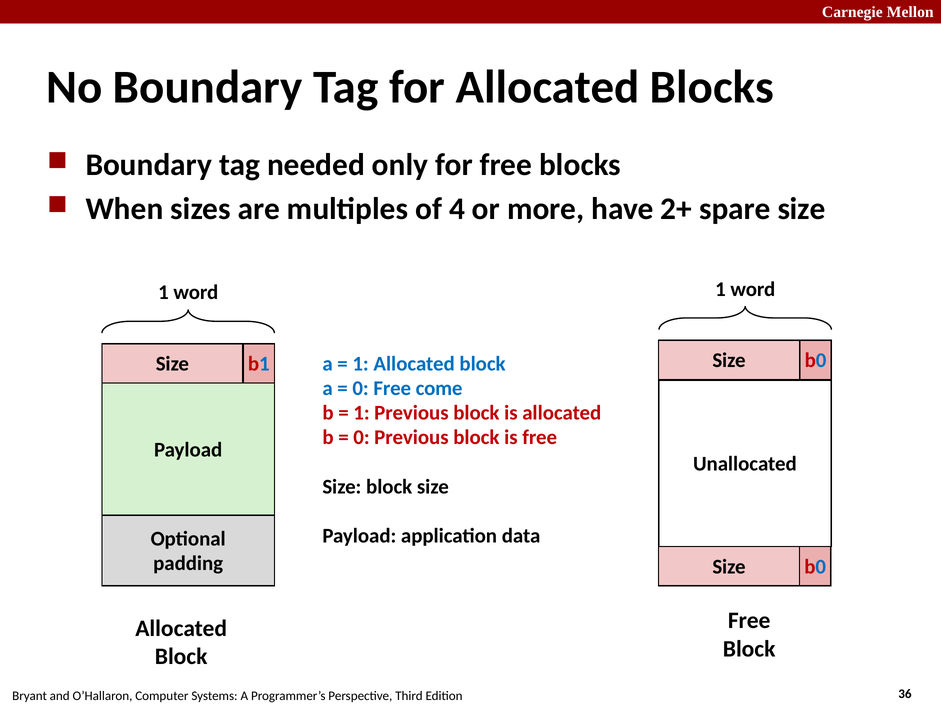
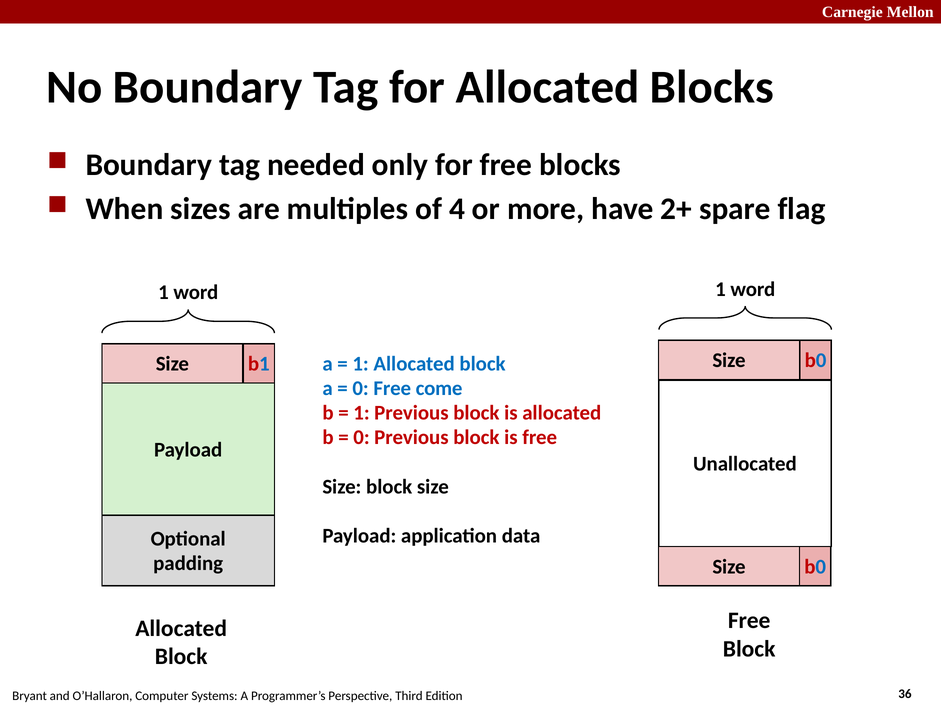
spare size: size -> flag
